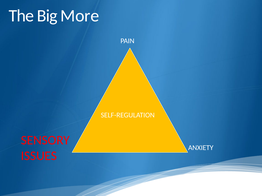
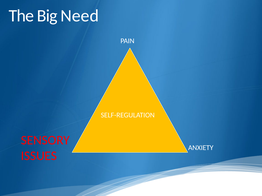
More: More -> Need
